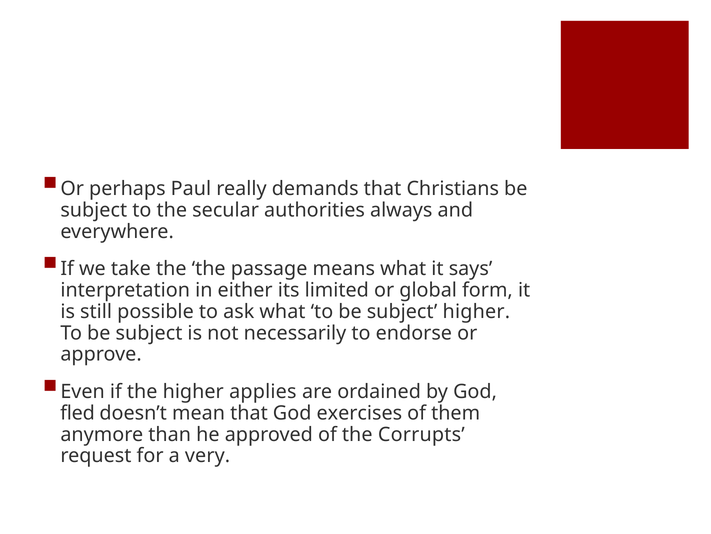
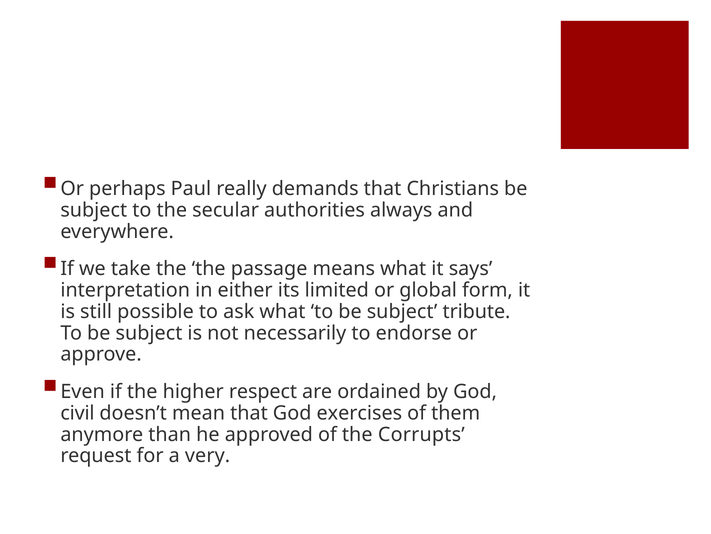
subject higher: higher -> tribute
applies: applies -> respect
fled: fled -> civil
